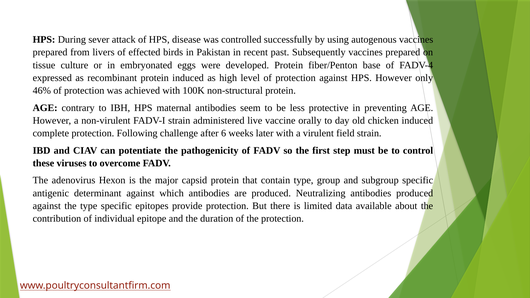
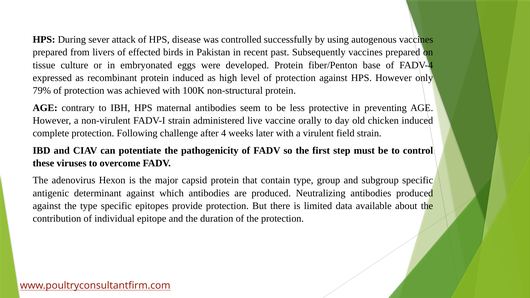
46%: 46% -> 79%
6: 6 -> 4
